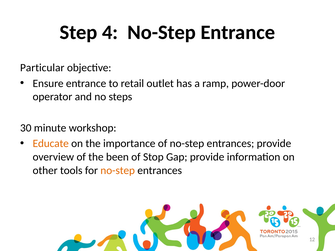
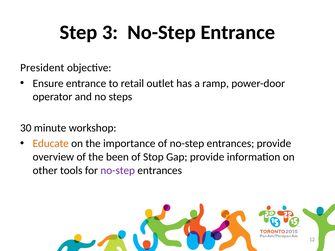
4: 4 -> 3
Particular: Particular -> President
no-step at (118, 171) colour: orange -> purple
